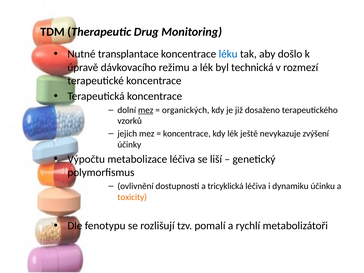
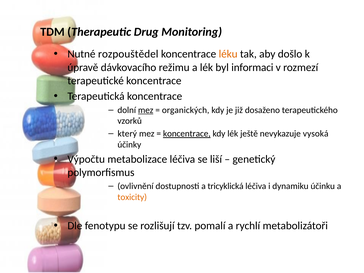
transplantace: transplantace -> rozpouštědel
léku colour: blue -> orange
technická: technická -> informaci
jejich: jejich -> který
koncentrace at (187, 134) underline: none -> present
zvýšení: zvýšení -> vysoká
